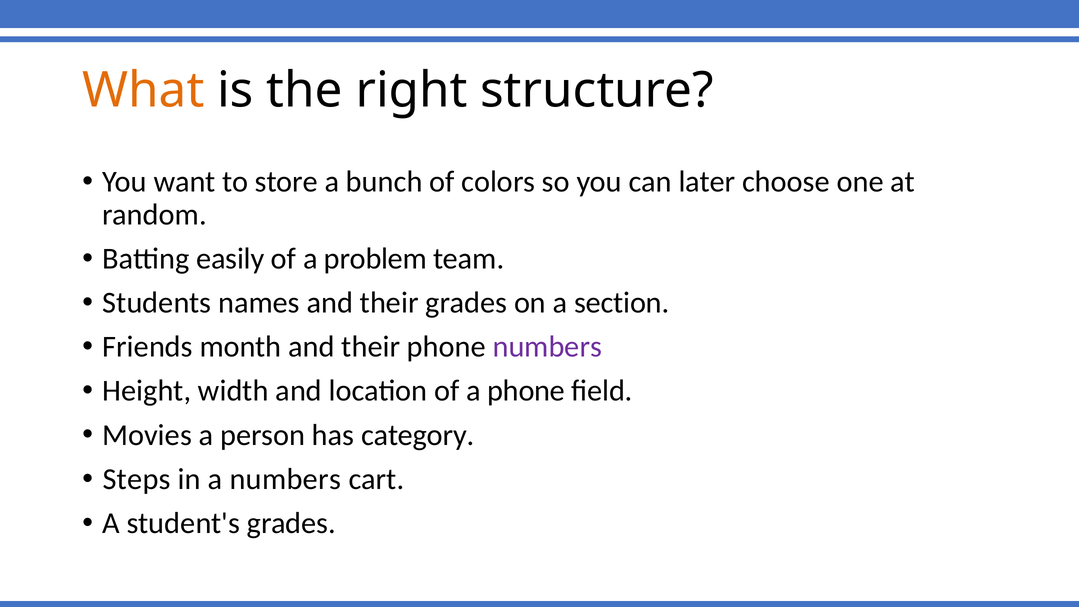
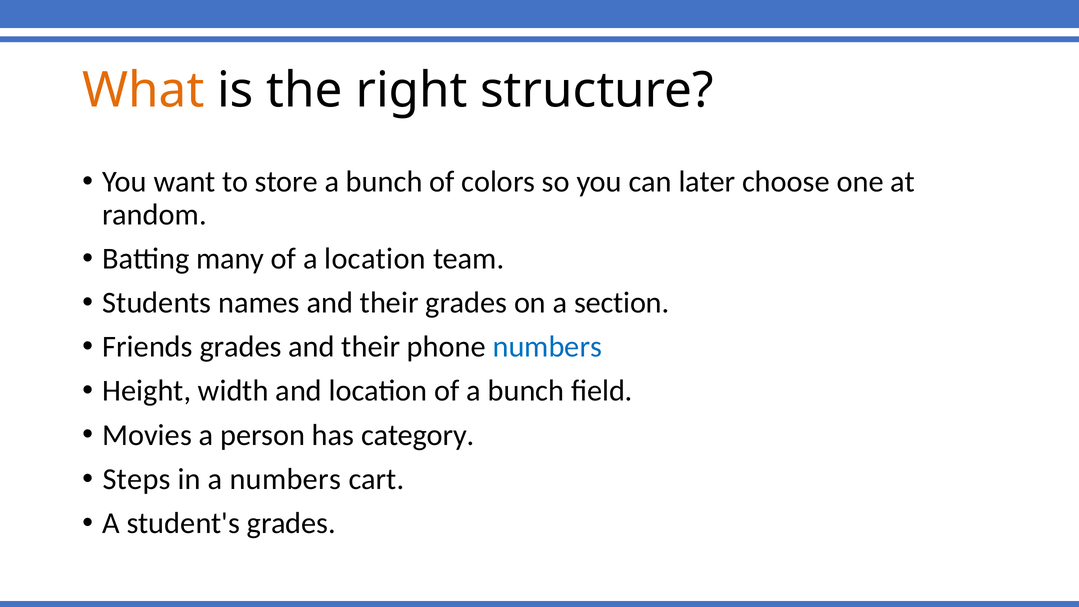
easily: easily -> many
a problem: problem -> location
Friends month: month -> grades
numbers at (547, 347) colour: purple -> blue
of a phone: phone -> bunch
